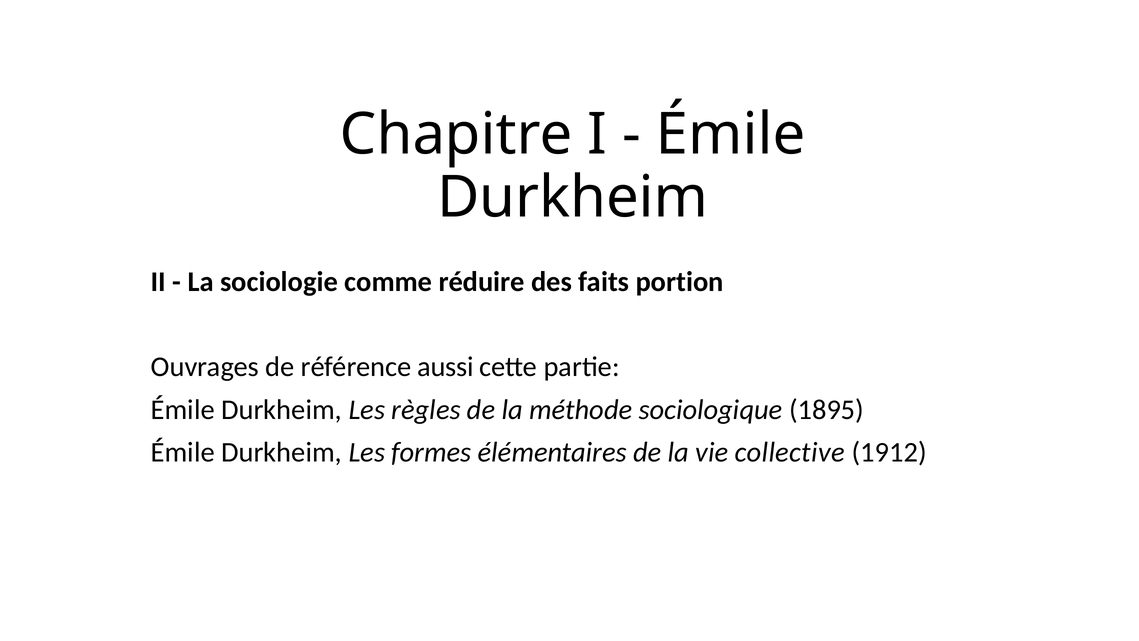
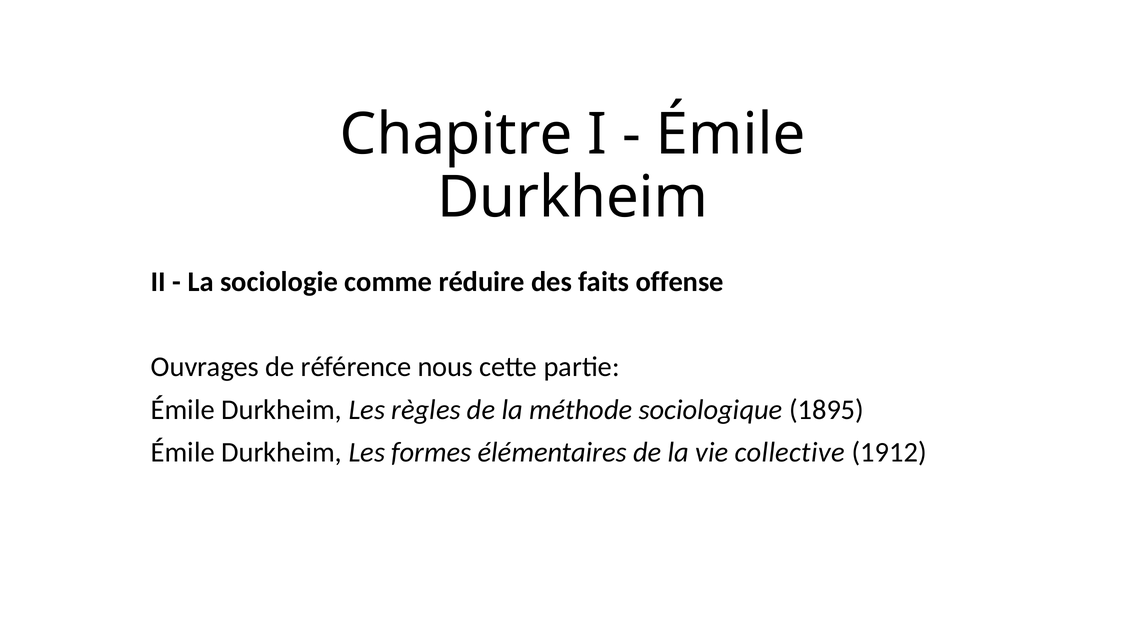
portion: portion -> offense
aussi: aussi -> nous
